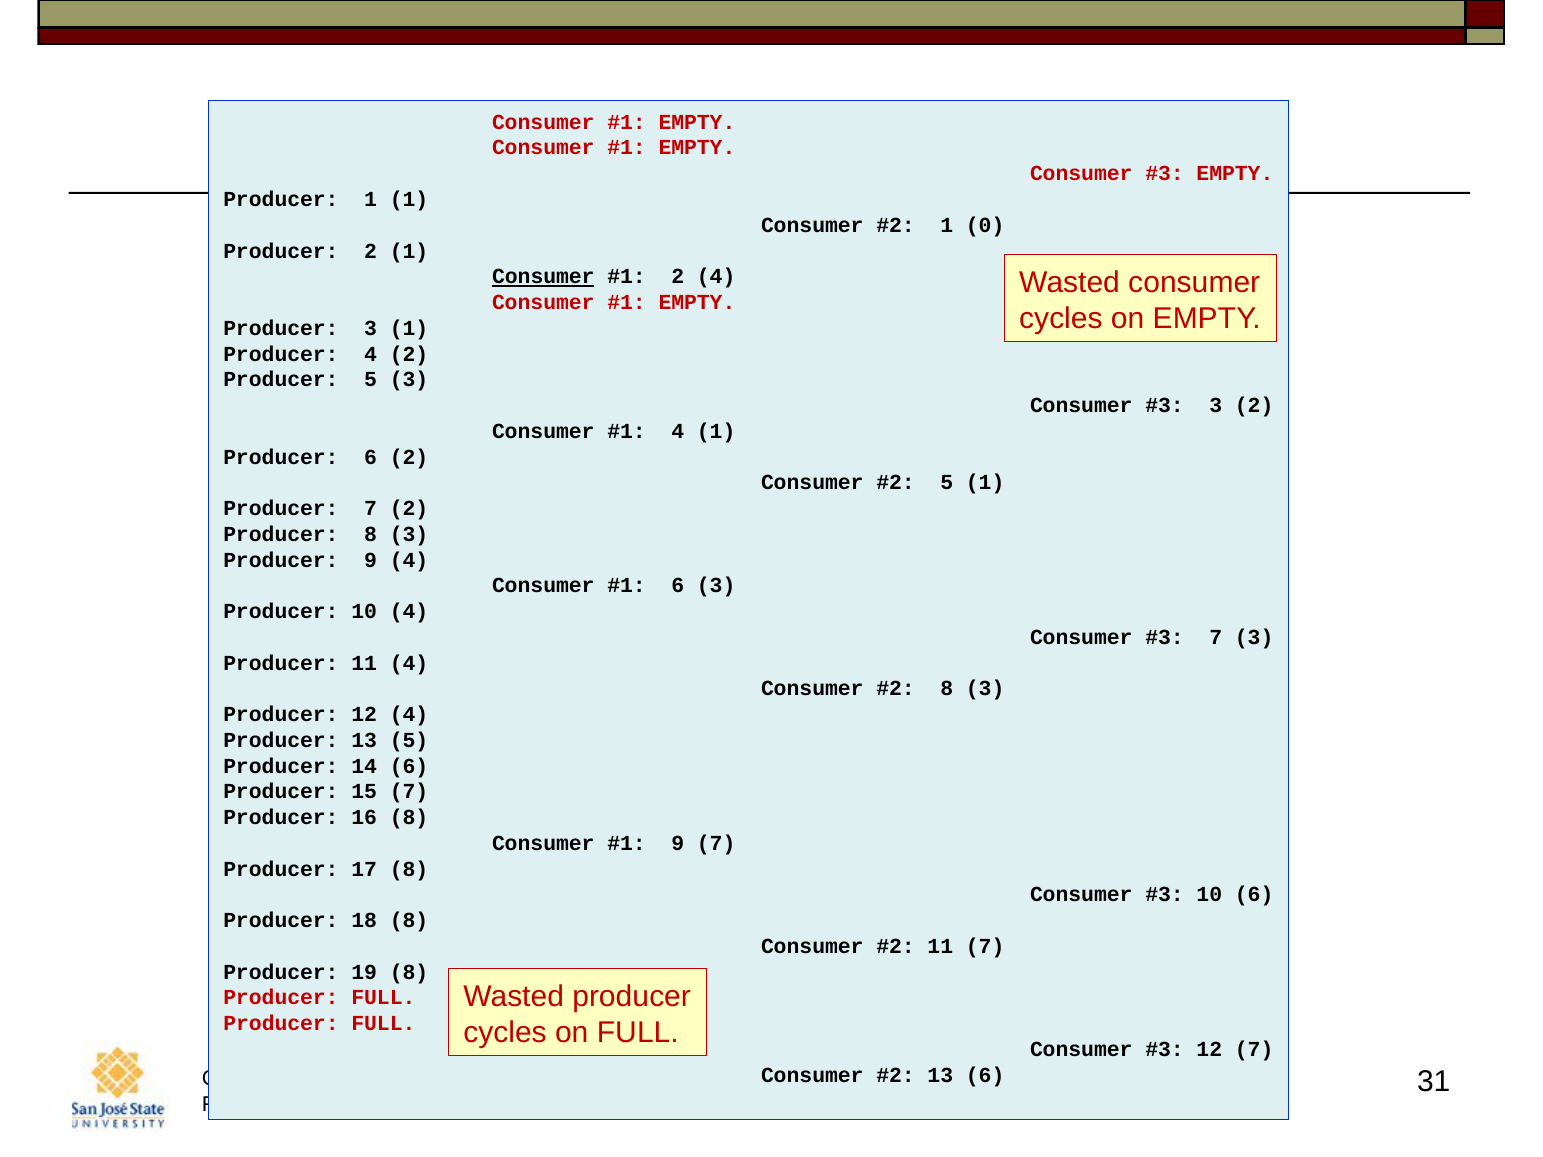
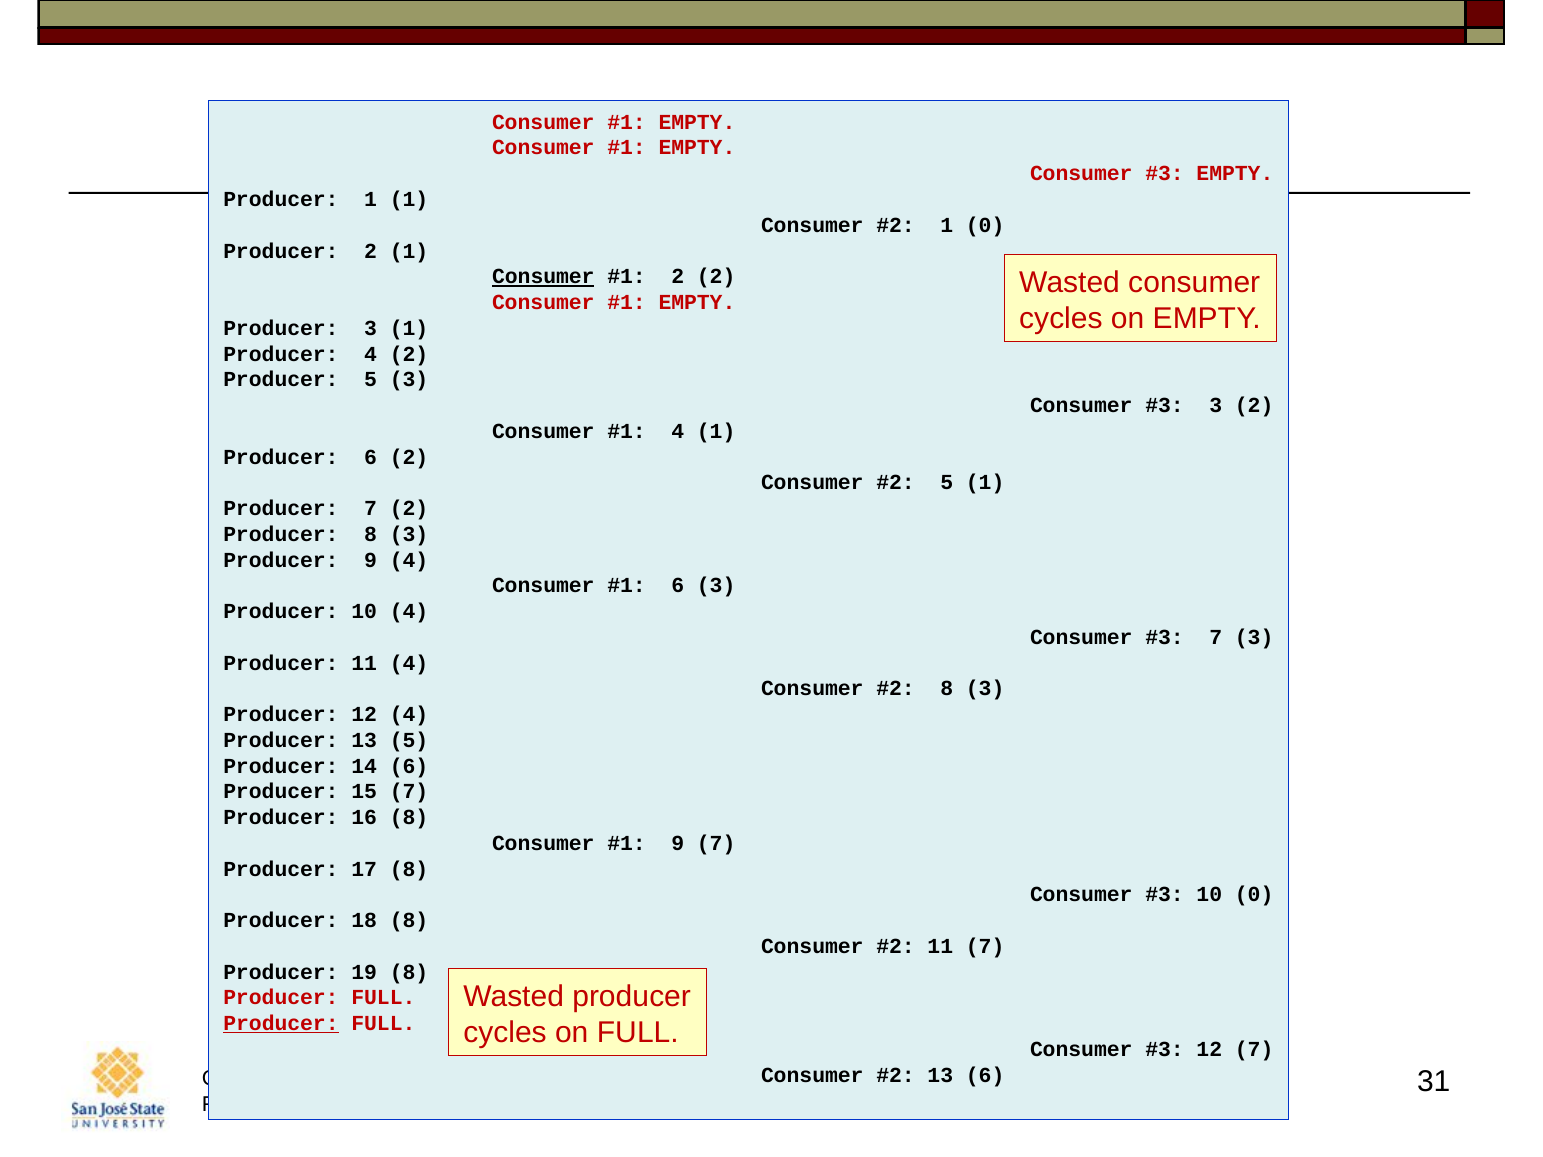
2 4: 4 -> 2
10 6: 6 -> 0
Producer at (281, 1024) underline: none -> present
